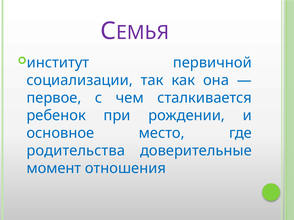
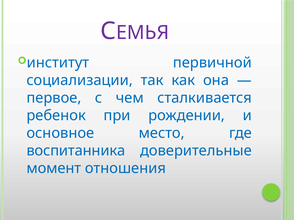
родительства: родительства -> воспитанника
